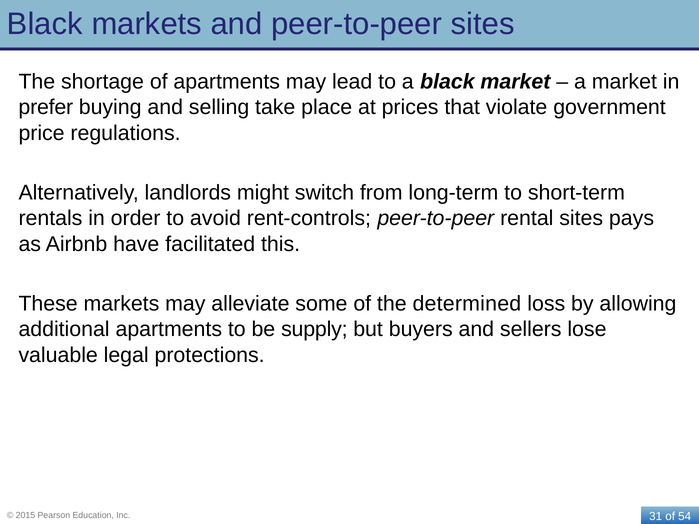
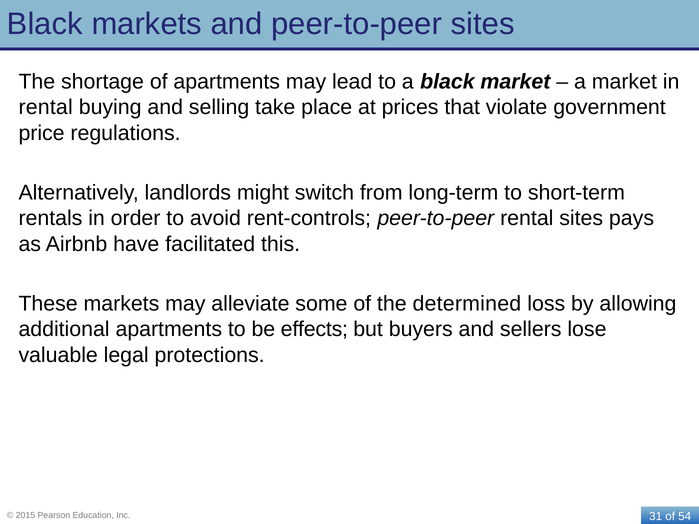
prefer at (46, 107): prefer -> rental
supply: supply -> effects
